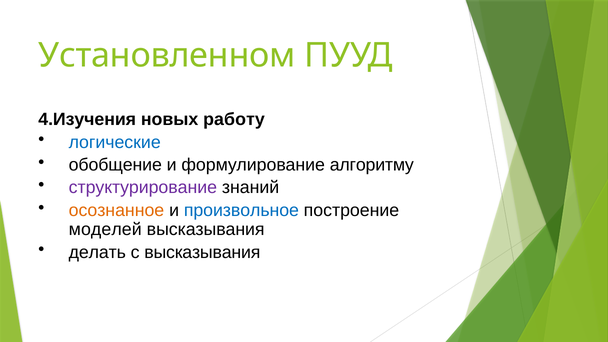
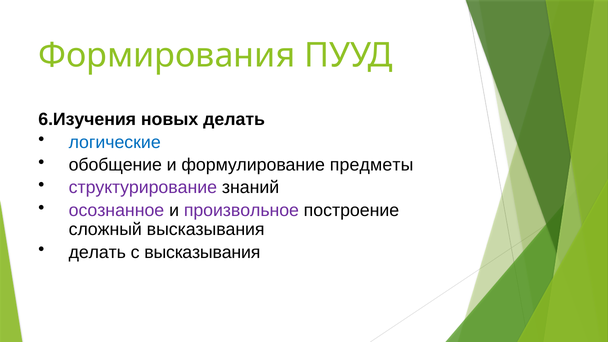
Установленном: Установленном -> Формирования
4.Изучения: 4.Изучения -> 6.Изучения
новых работу: работу -> делать
алгоритму: алгоритму -> предметы
осознанное colour: orange -> purple
произвольное colour: blue -> purple
моделей: моделей -> сложный
